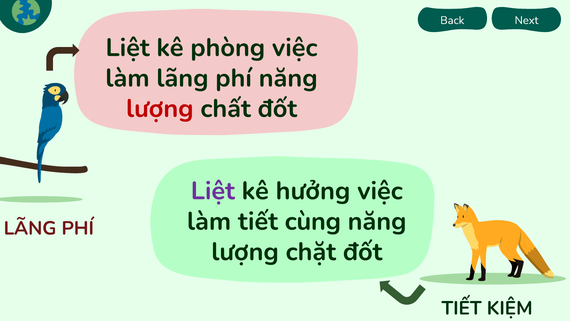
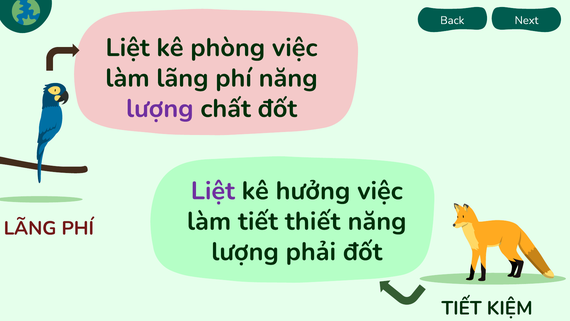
lượng at (160, 108) colour: red -> purple
cùng: cùng -> thiết
chặt: chặt -> phải
